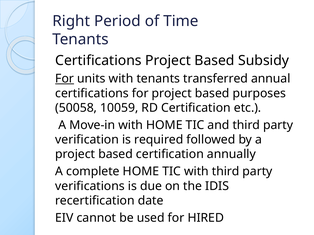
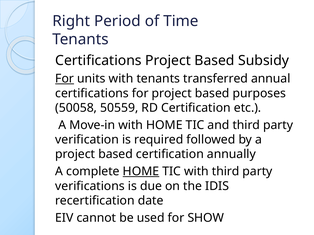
10059: 10059 -> 50559
HOME at (141, 172) underline: none -> present
HIRED: HIRED -> SHOW
